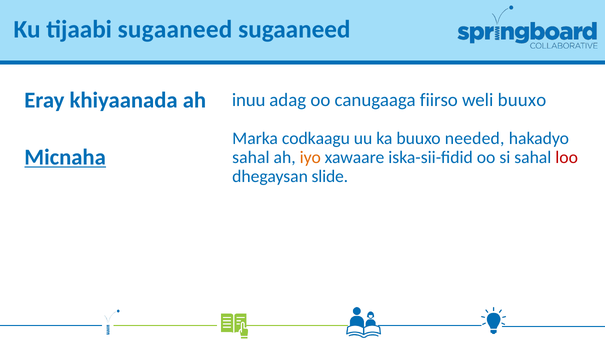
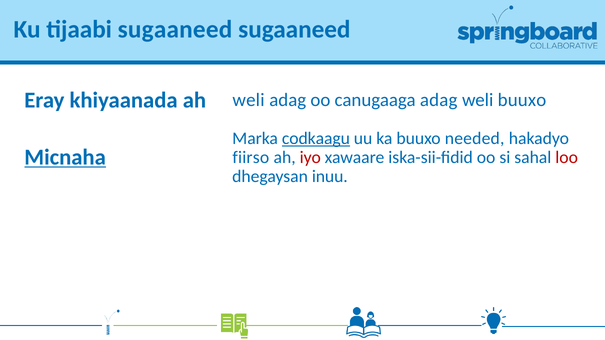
inuu at (249, 100): inuu -> weli
canugaaga fiirso: fiirso -> adag
codkaagu underline: none -> present
sahal at (251, 158): sahal -> fiirso
iyo colour: orange -> red
slide: slide -> inuu
